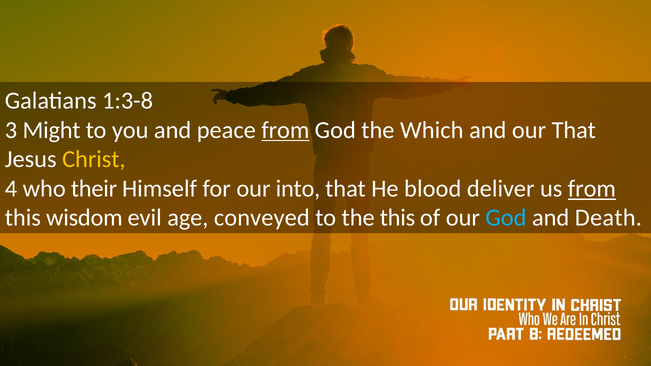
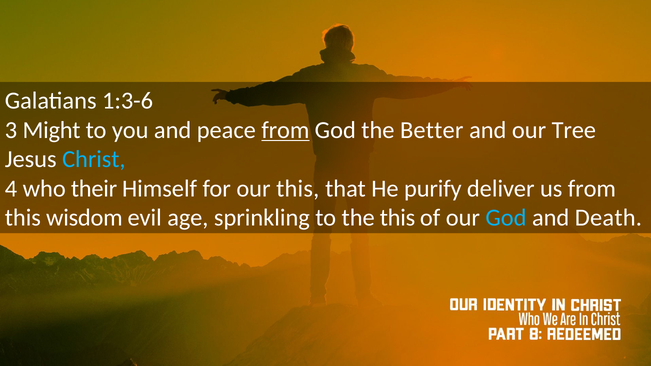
1:3-8: 1:3-8 -> 1:3-6
Which: Which -> Better
our That: That -> Tree
Christ colour: yellow -> light blue
our into: into -> this
blood: blood -> purify
from at (592, 189) underline: present -> none
conveyed: conveyed -> sprinkling
